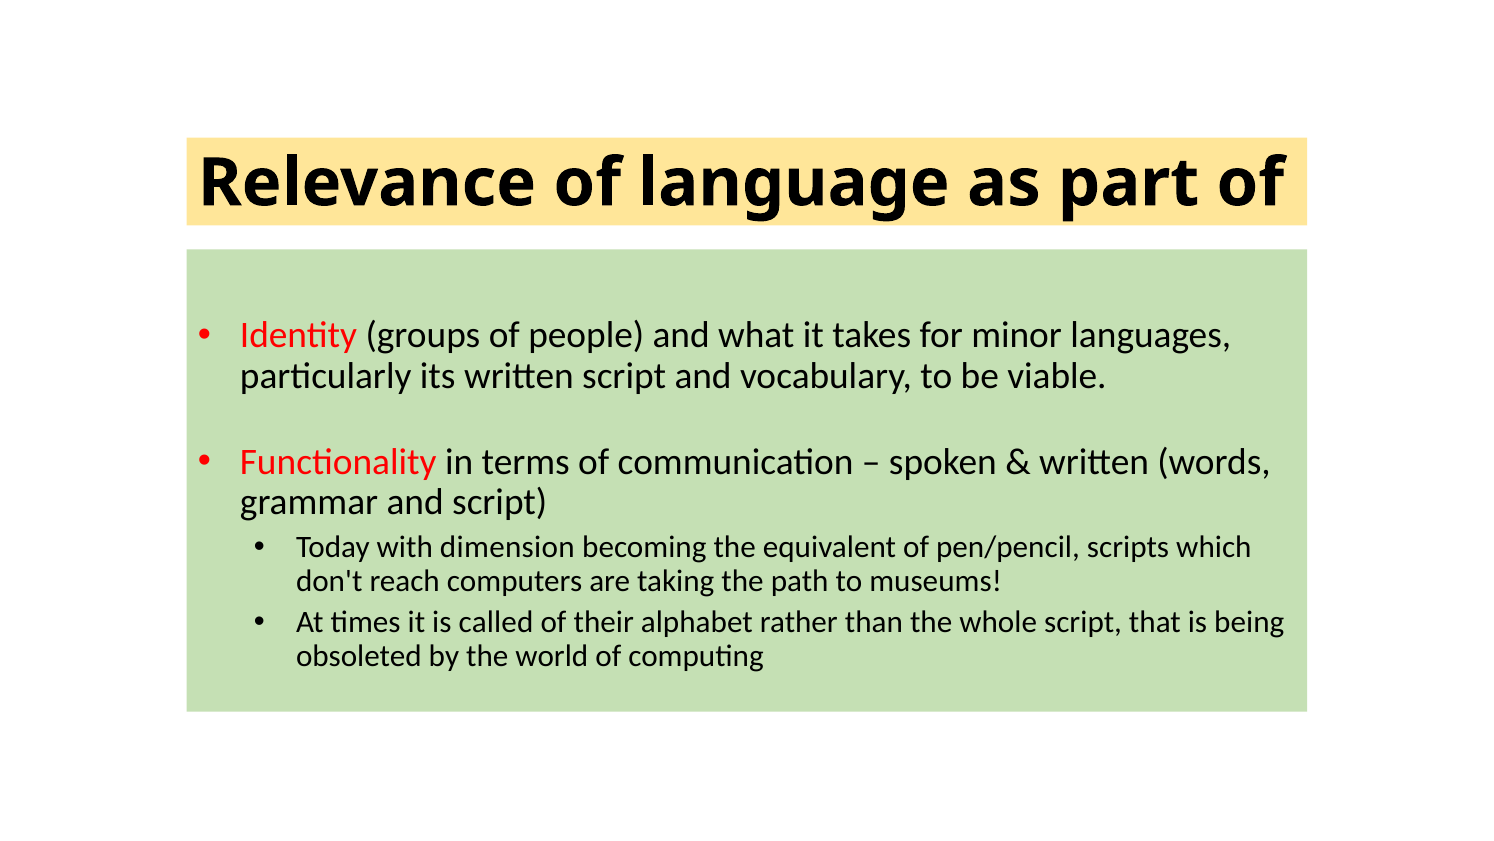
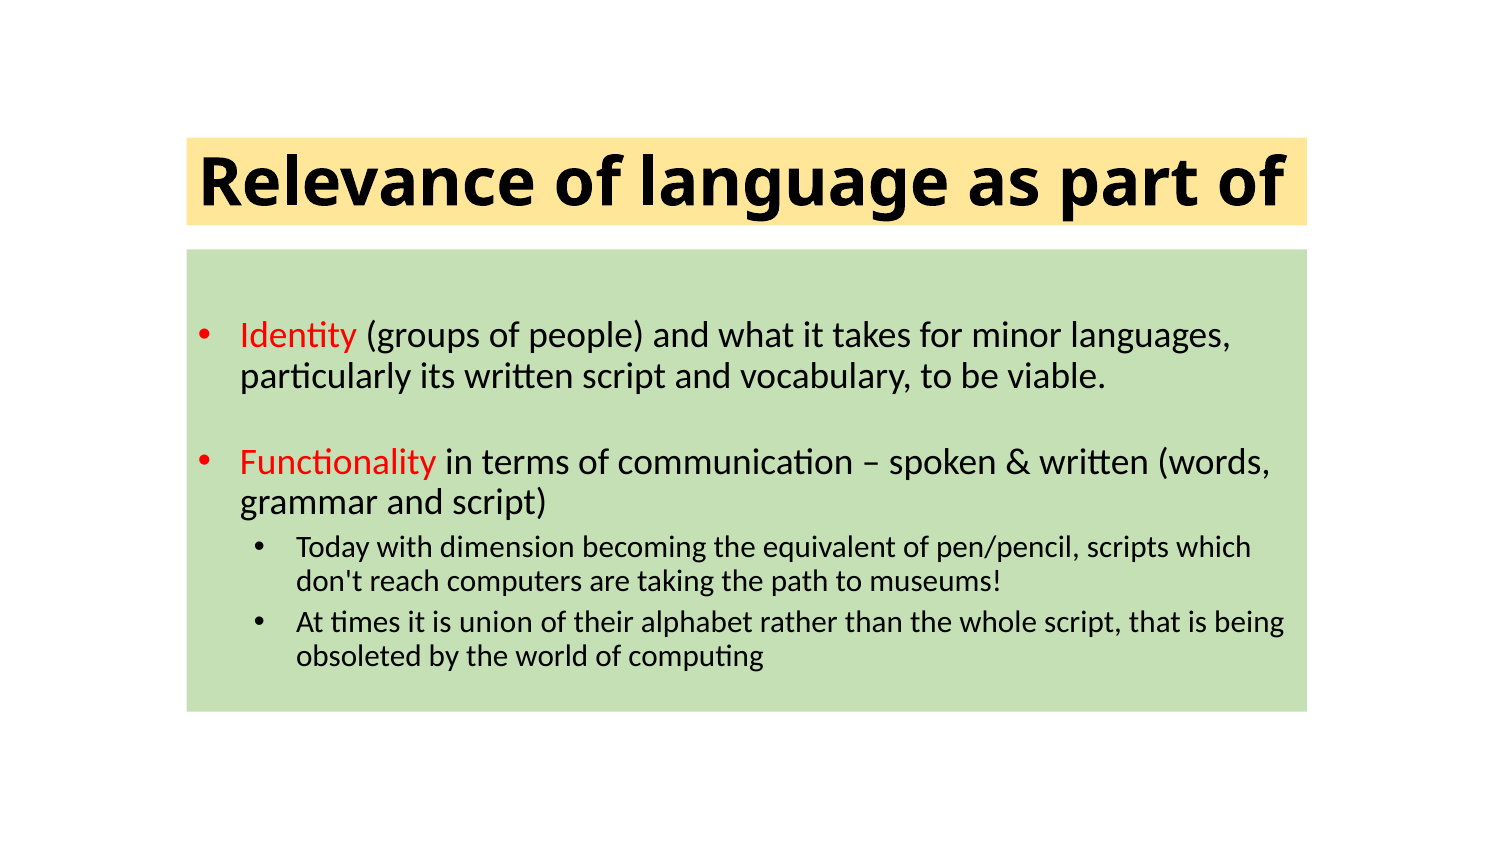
called: called -> union
